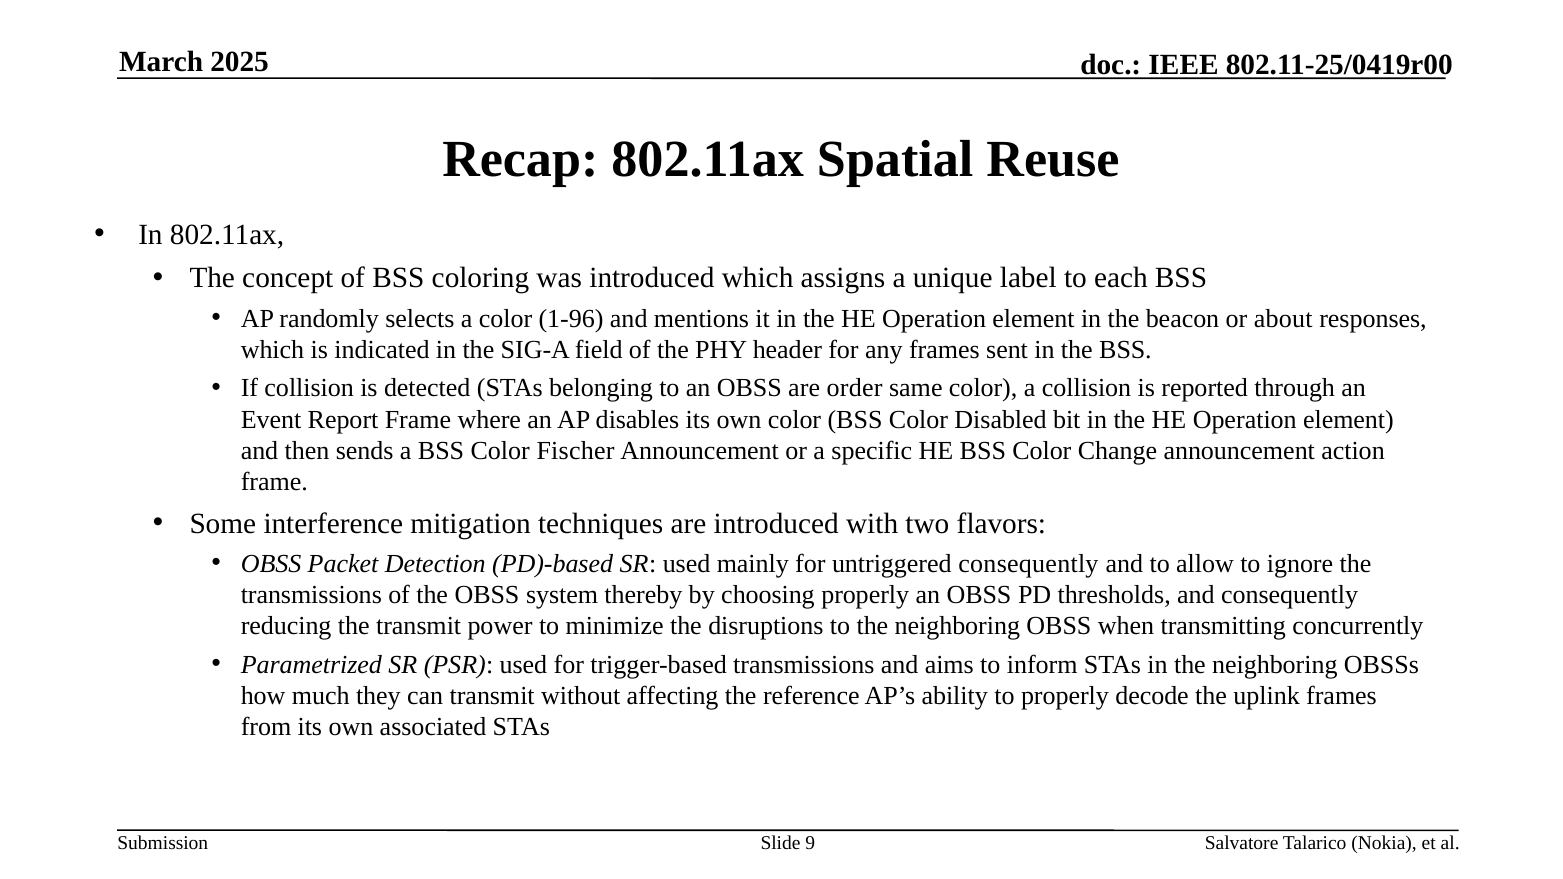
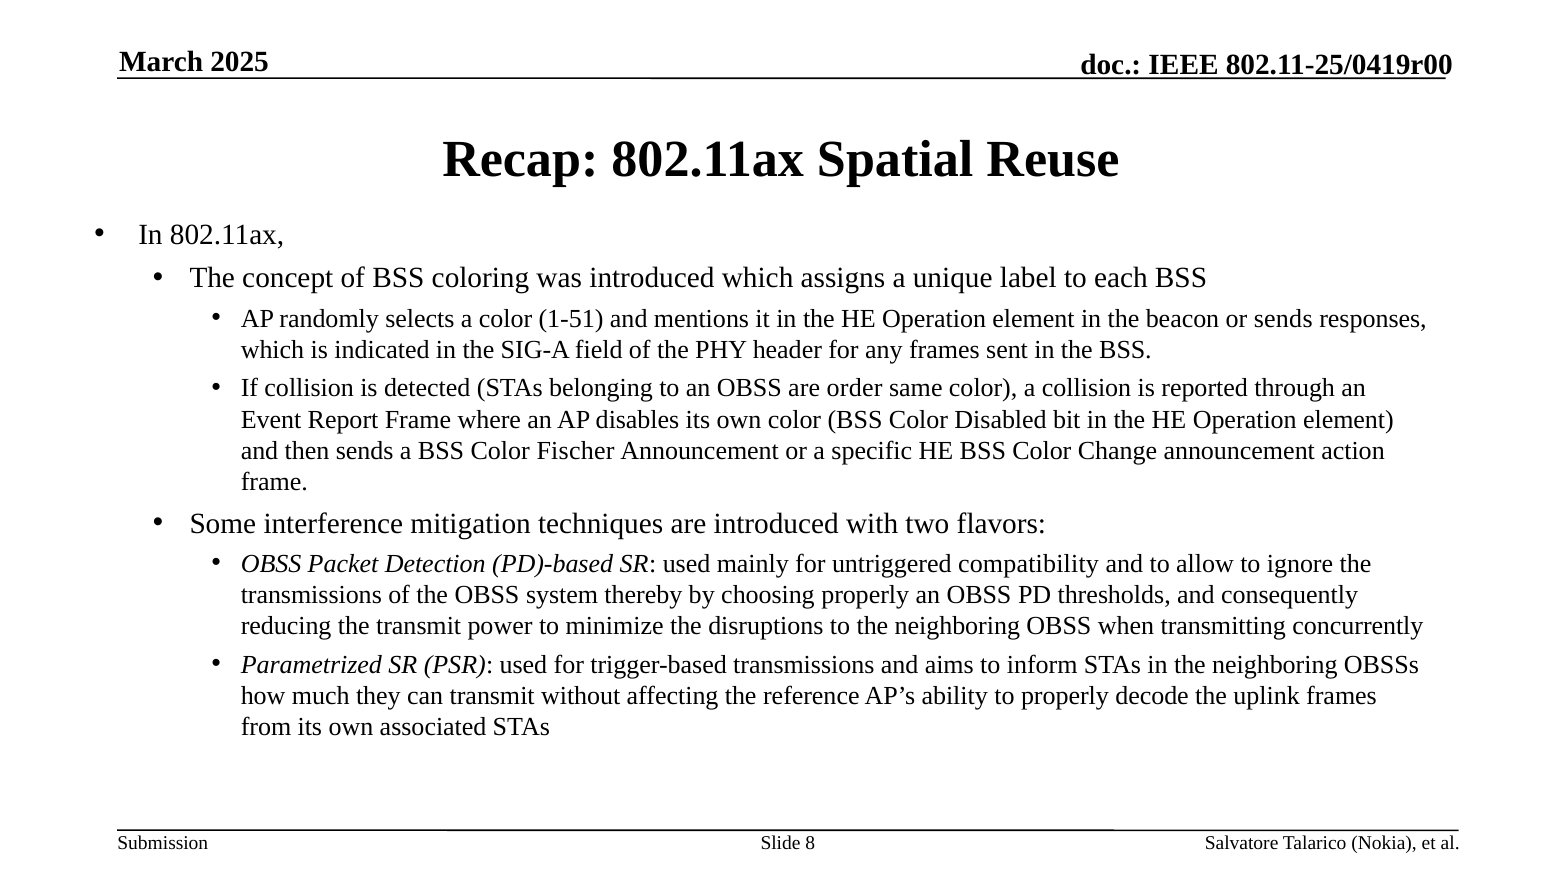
1-96: 1-96 -> 1-51
or about: about -> sends
untriggered consequently: consequently -> compatibility
9: 9 -> 8
